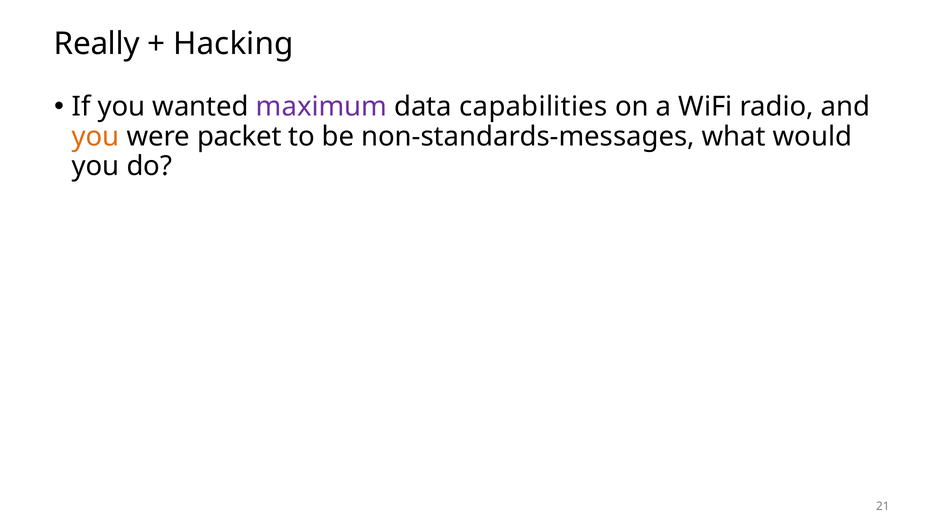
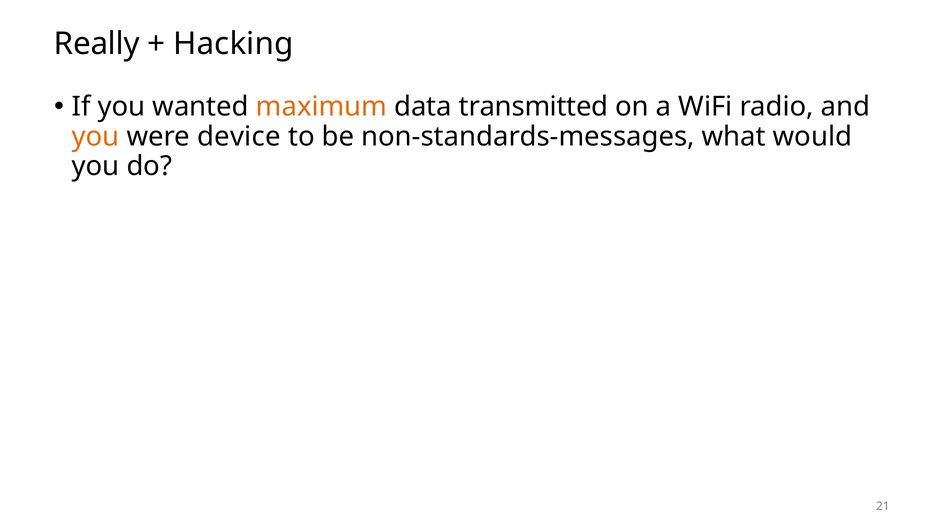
maximum colour: purple -> orange
capabilities: capabilities -> transmitted
packet: packet -> device
